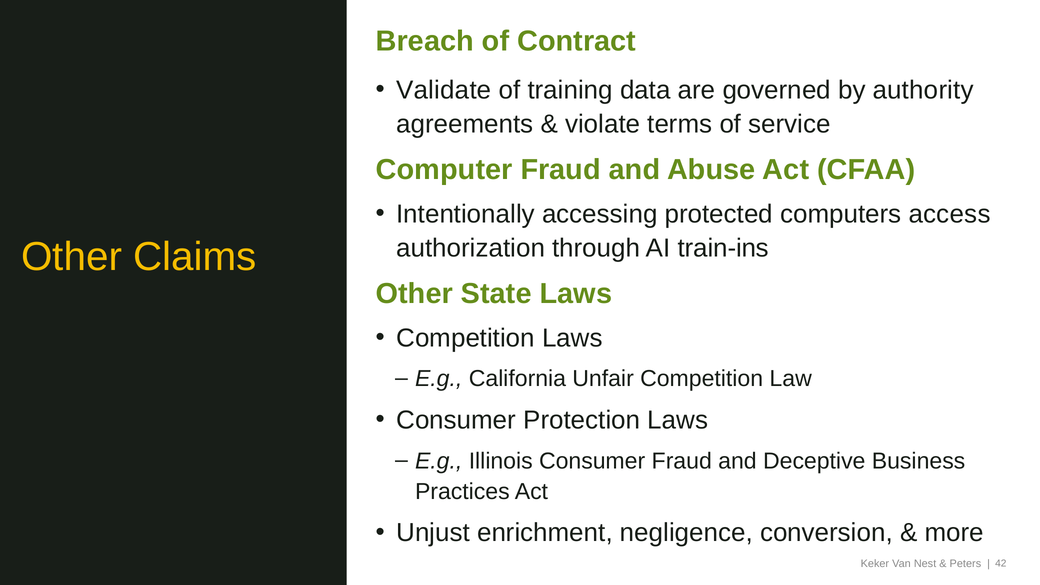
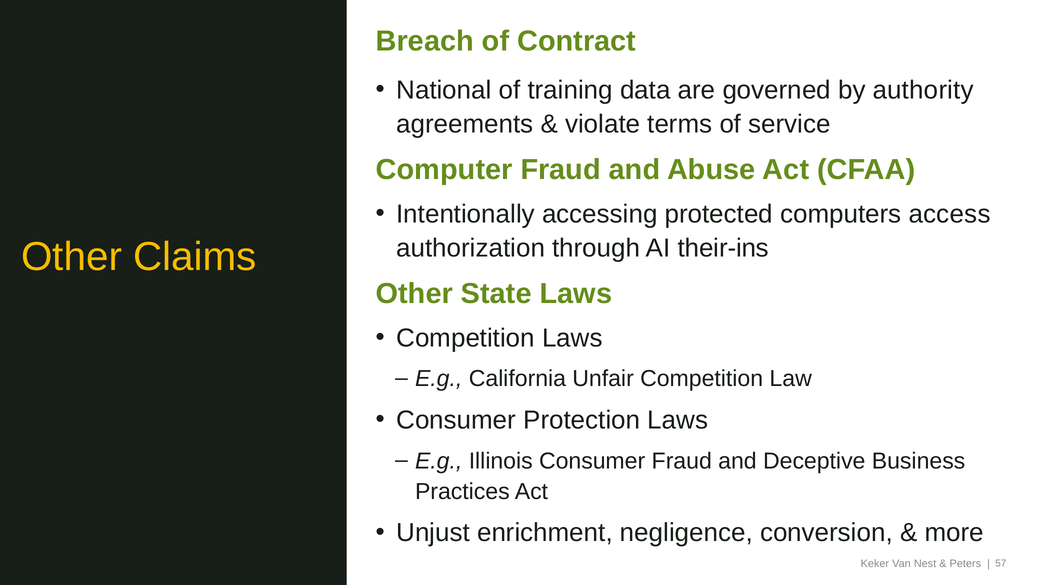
Validate: Validate -> National
train-ins: train-ins -> their-ins
42: 42 -> 57
